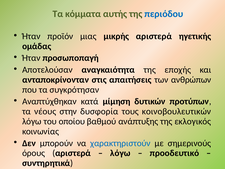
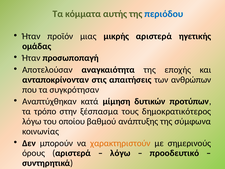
νέους: νέους -> τρόπο
δυσφορία: δυσφορία -> ξέσπασμα
κοινοβουλευτικών: κοινοβουλευτικών -> δημοκρατικότερος
εκλογικός: εκλογικός -> σύμφωνα
χαρακτηριστούν colour: blue -> orange
